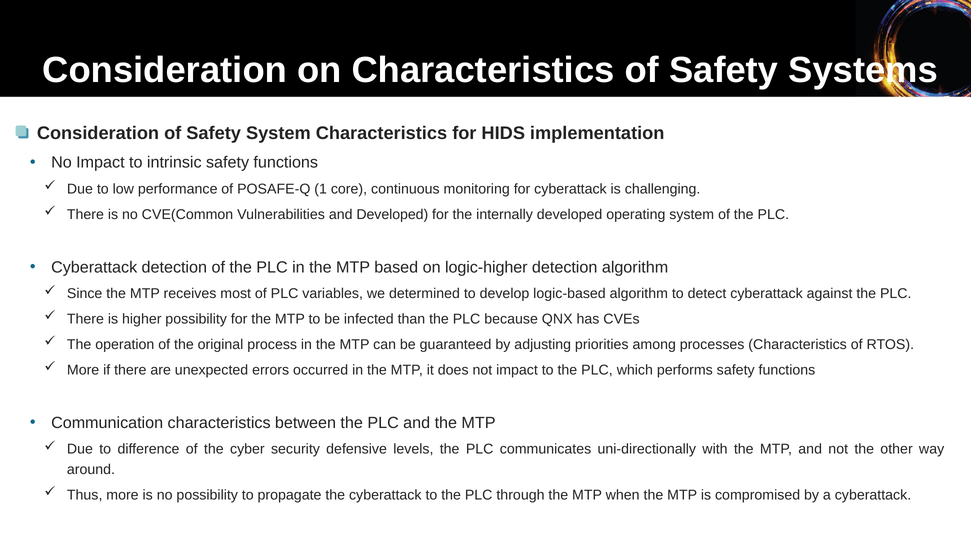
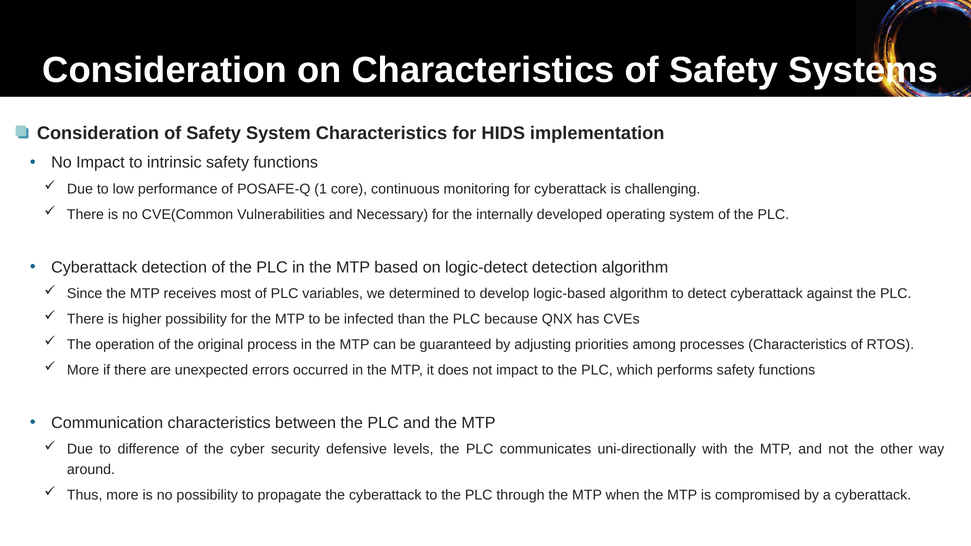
and Developed: Developed -> Necessary
logic-higher: logic-higher -> logic-detect
